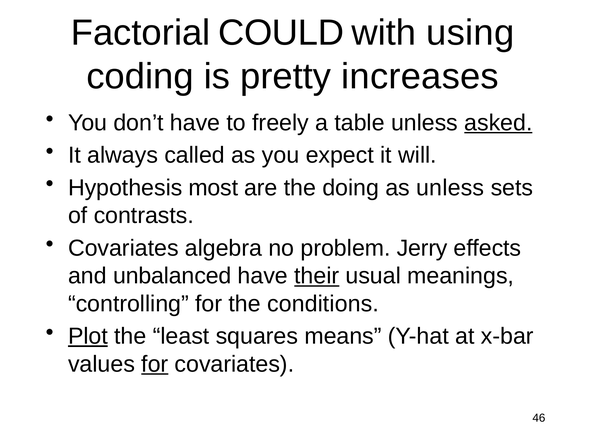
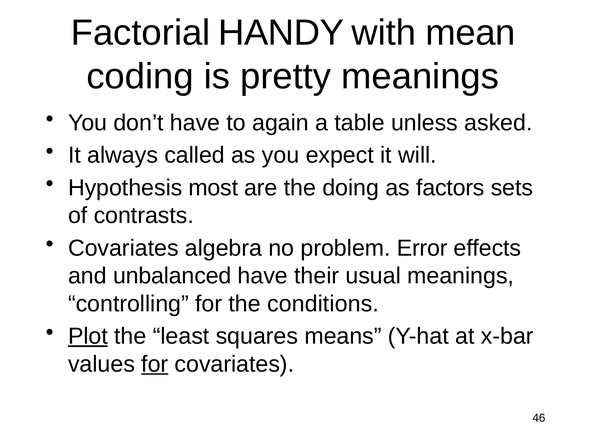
COULD: COULD -> HANDY
using: using -> mean
pretty increases: increases -> meanings
freely: freely -> again
asked underline: present -> none
as unless: unless -> factors
Jerry: Jerry -> Error
their underline: present -> none
